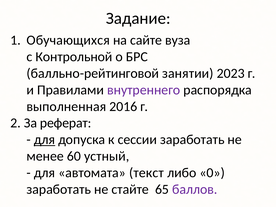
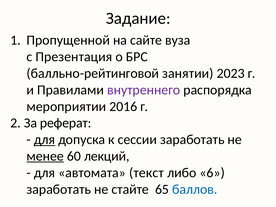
Обучающихся: Обучающихся -> Пропущенной
Контрольной: Контрольной -> Презентация
выполненная: выполненная -> мероприятии
менее underline: none -> present
устный: устный -> лекций
0: 0 -> 6
баллов colour: purple -> blue
